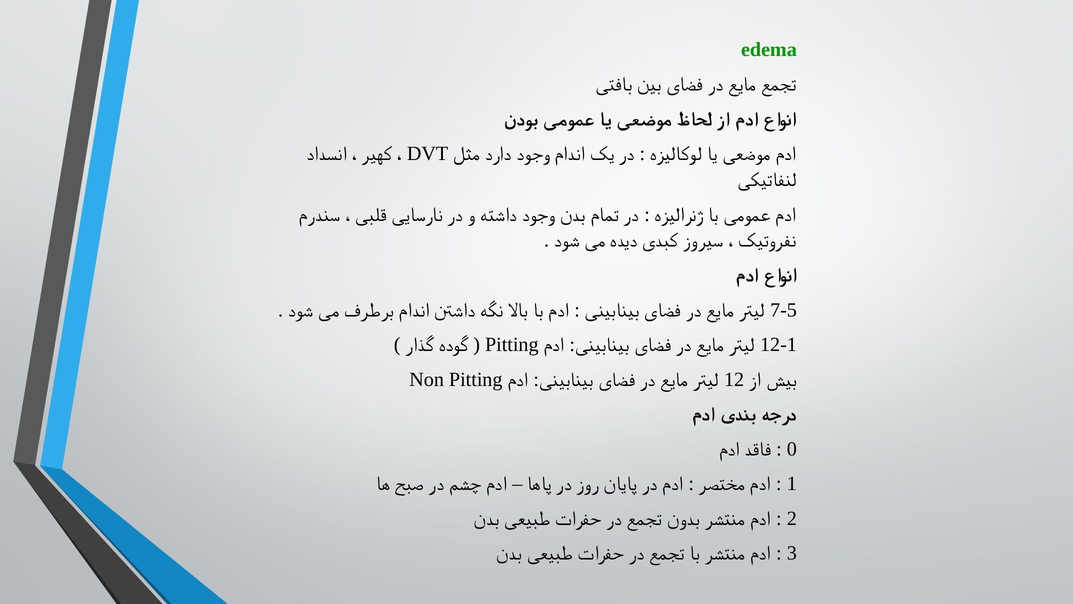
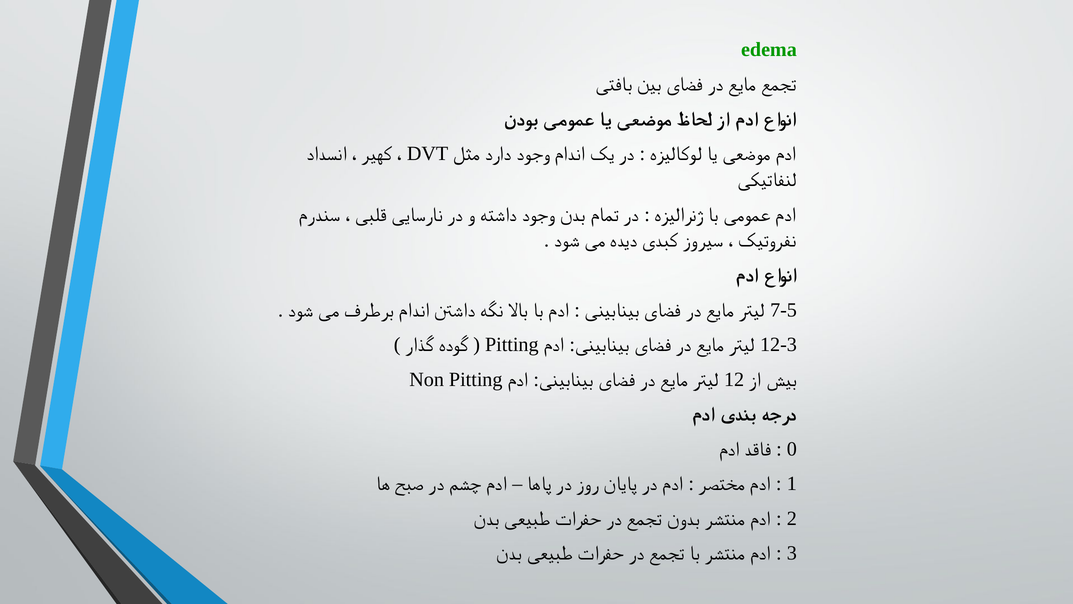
12-1: 12-1 -> 12-3
